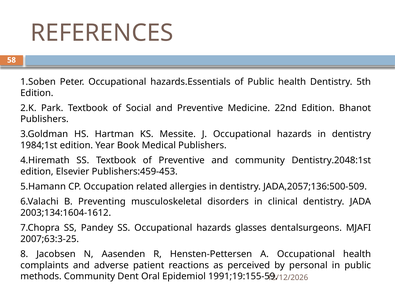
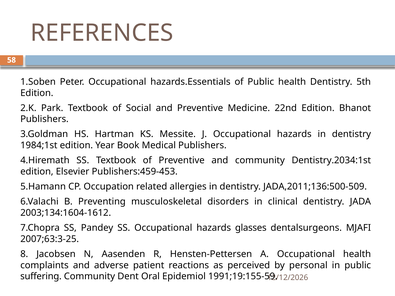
Dentistry.2048:1st: Dentistry.2048:1st -> Dentistry.2034:1st
JADA,2057;136:500-509: JADA,2057;136:500-509 -> JADA,2011;136:500-509
methods: methods -> suffering
